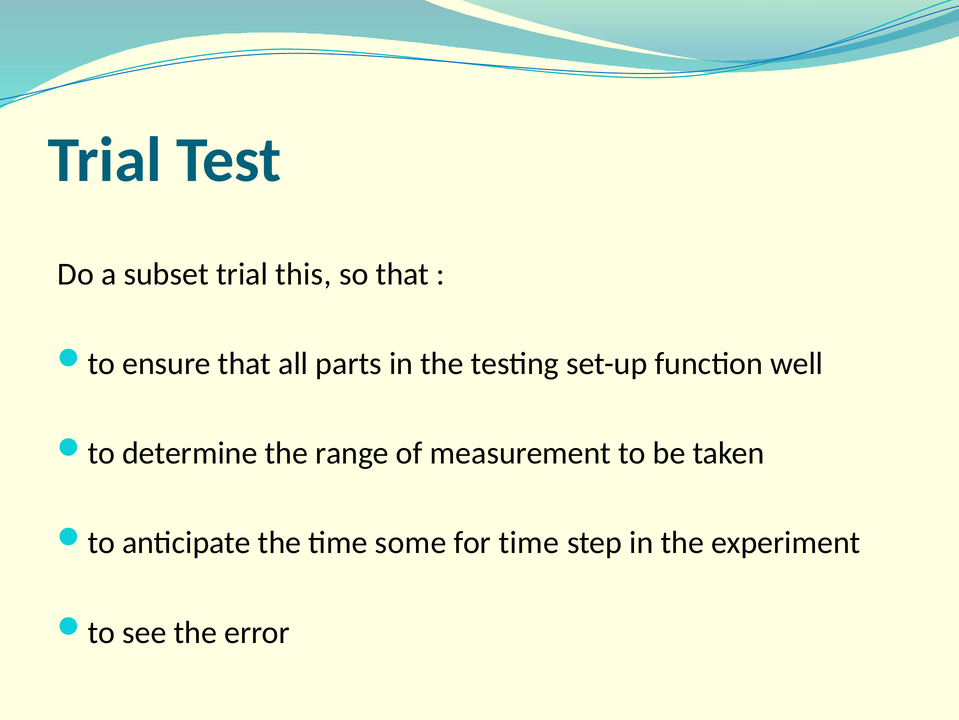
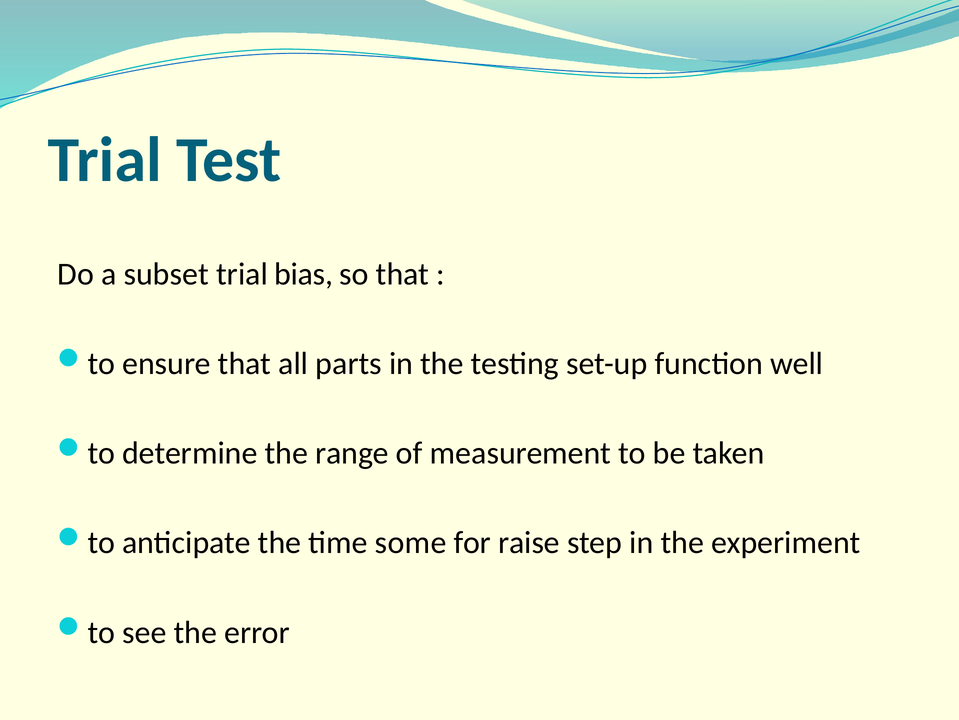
this: this -> bias
for time: time -> raise
